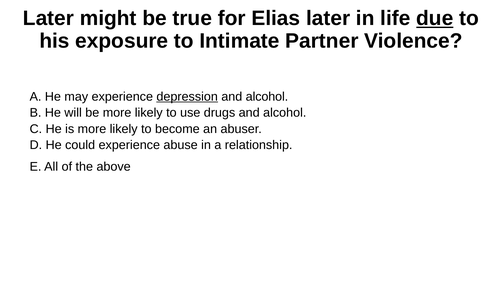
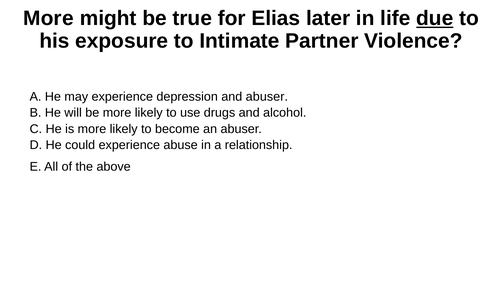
Later at (48, 18): Later -> More
depression underline: present -> none
alcohol at (267, 97): alcohol -> abuser
